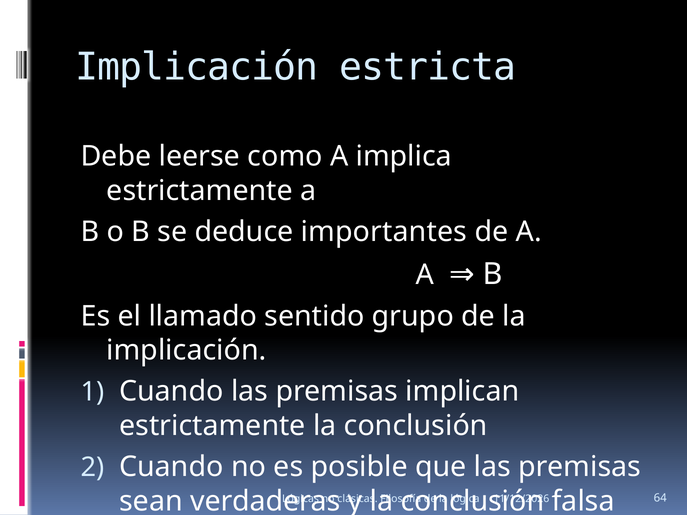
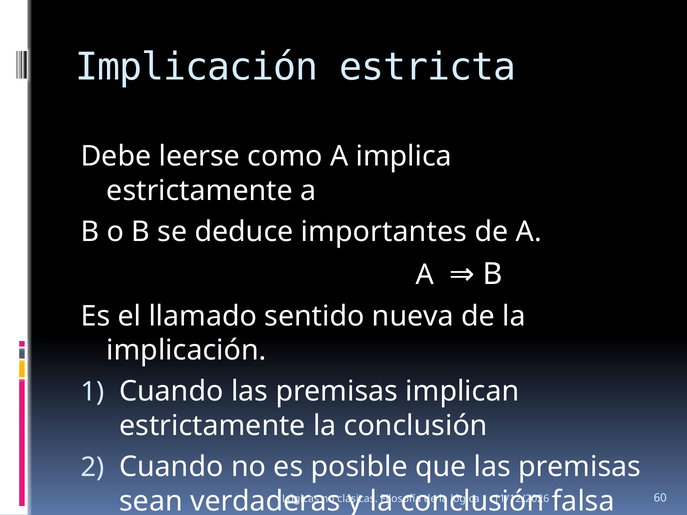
grupo: grupo -> nueva
64: 64 -> 60
